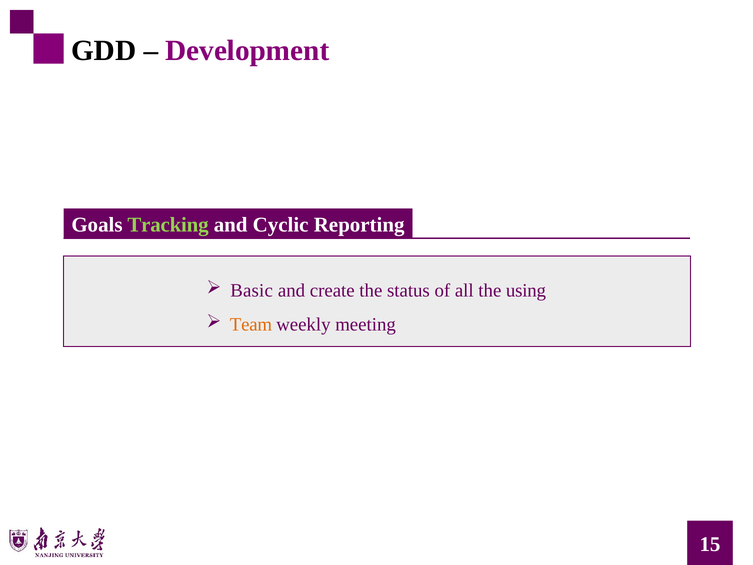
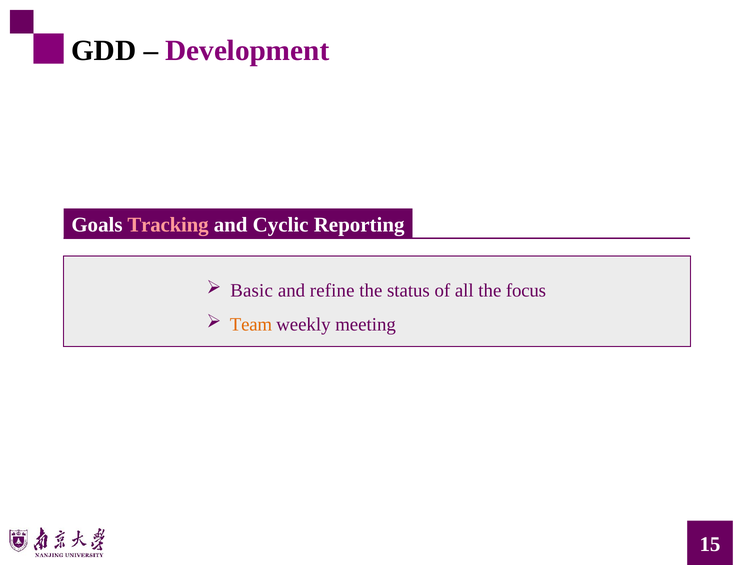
Tracking colour: light green -> pink
create: create -> refine
using: using -> focus
